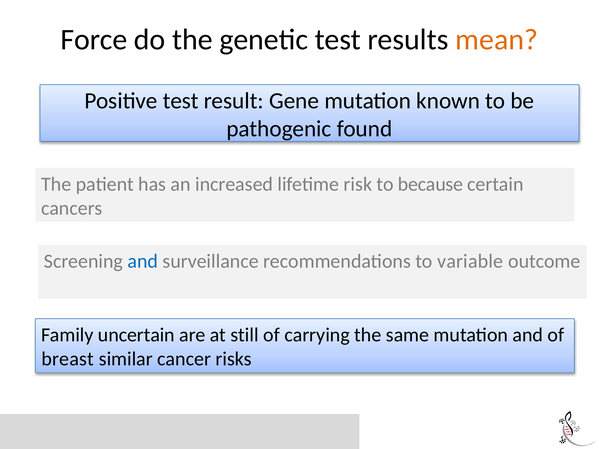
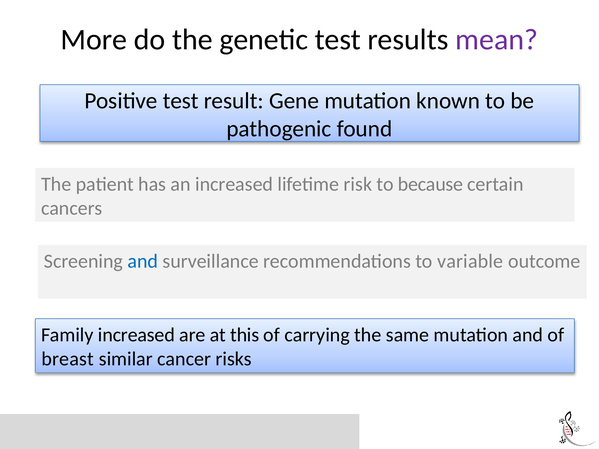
Force: Force -> More
mean colour: orange -> purple
Family uncertain: uncertain -> increased
still: still -> this
